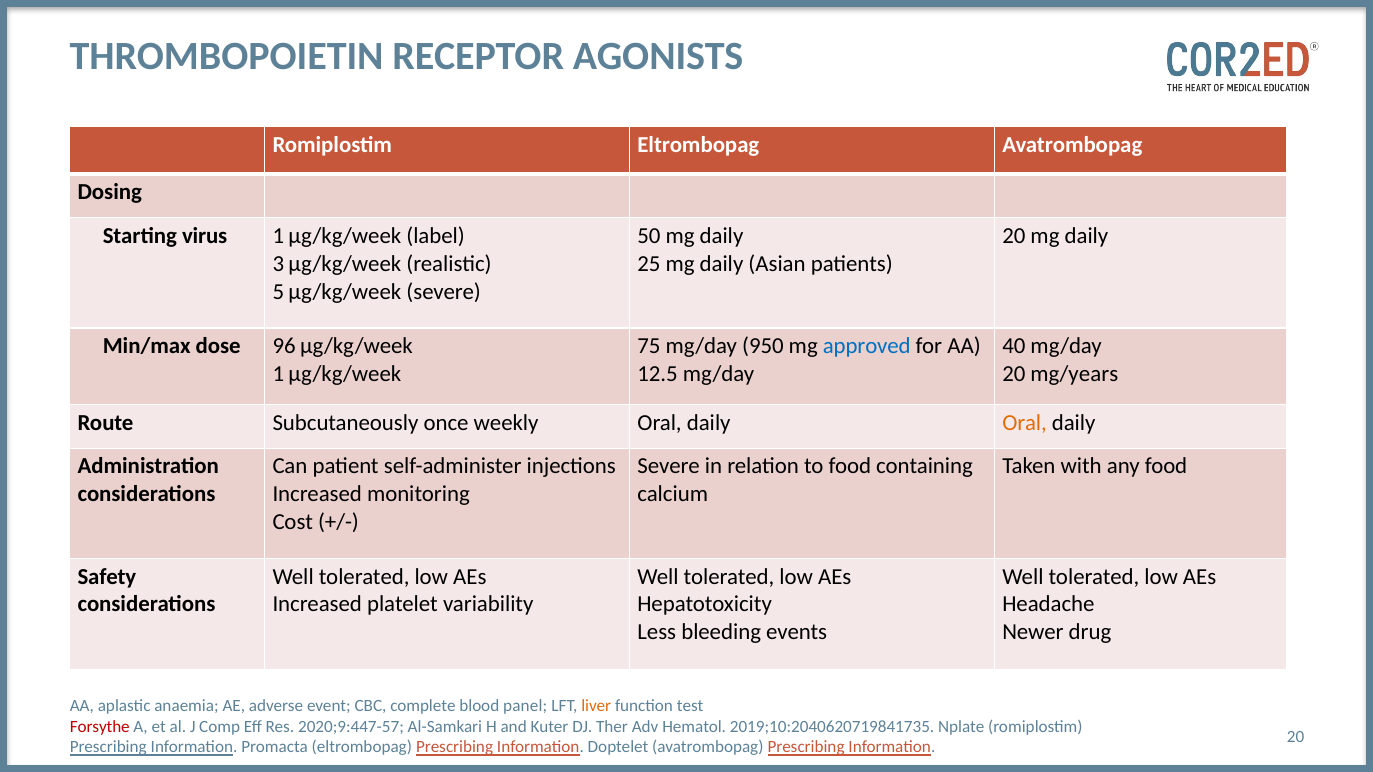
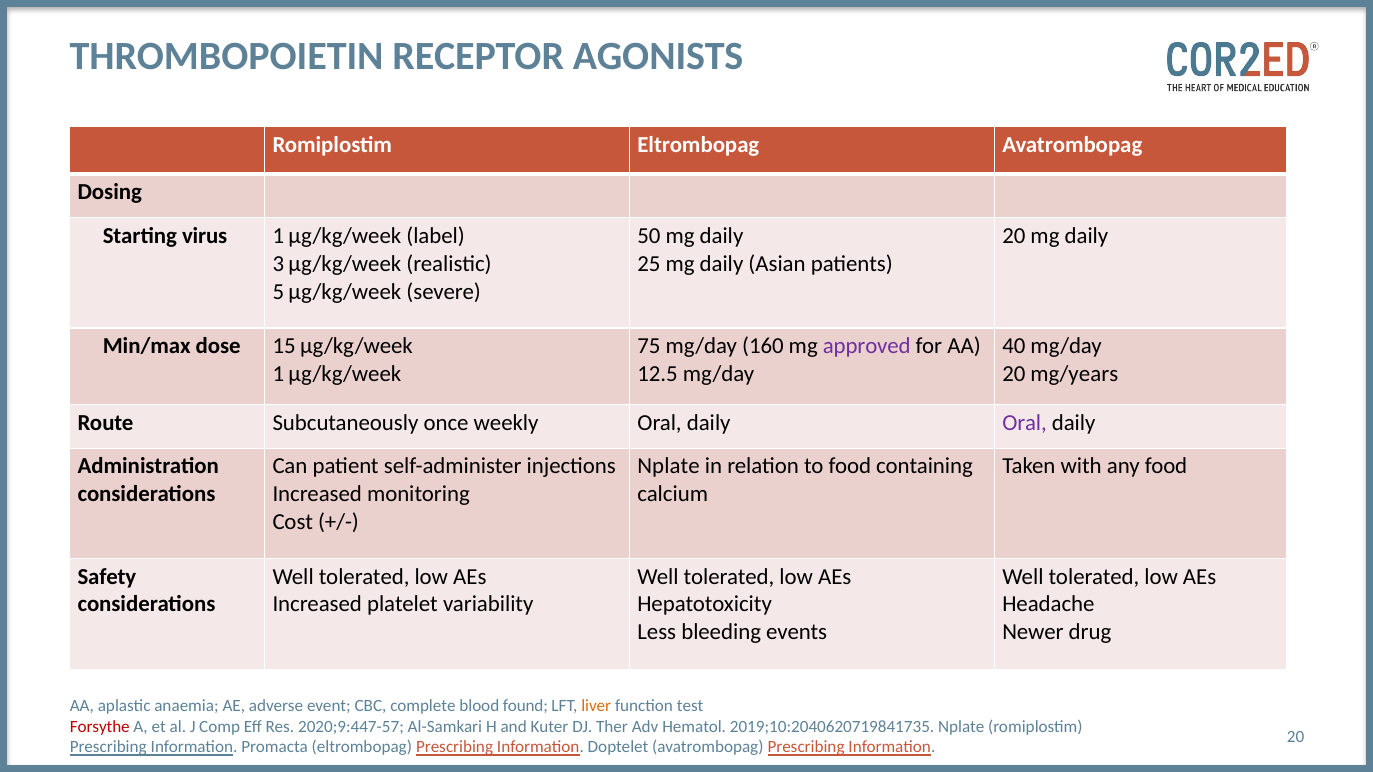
96: 96 -> 15
950: 950 -> 160
approved colour: blue -> purple
Oral at (1025, 423) colour: orange -> purple
Severe at (669, 466): Severe -> Nplate
panel: panel -> found
